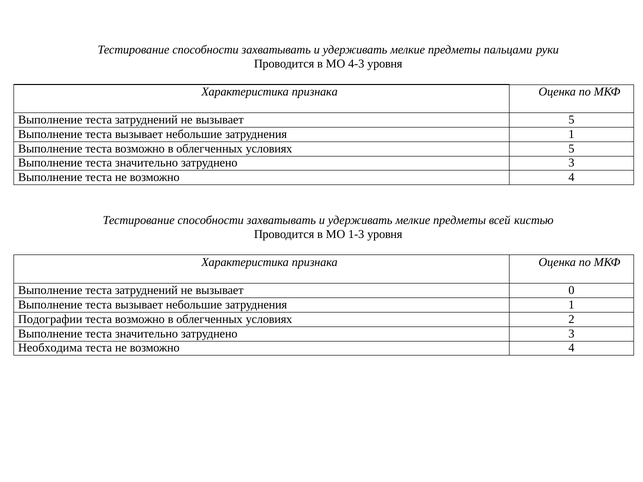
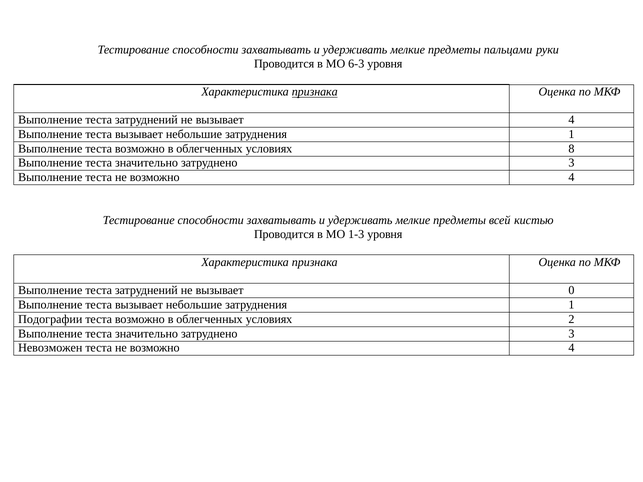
4-3: 4-3 -> 6-3
признака at (315, 92) underline: none -> present
вызывает 5: 5 -> 4
условиях 5: 5 -> 8
Необходима: Необходима -> Невозможен
